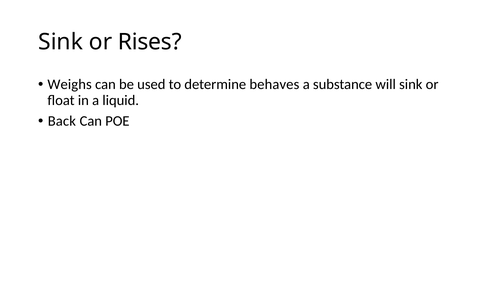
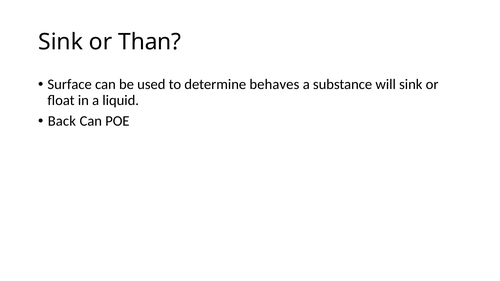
Rises: Rises -> Than
Weighs: Weighs -> Surface
